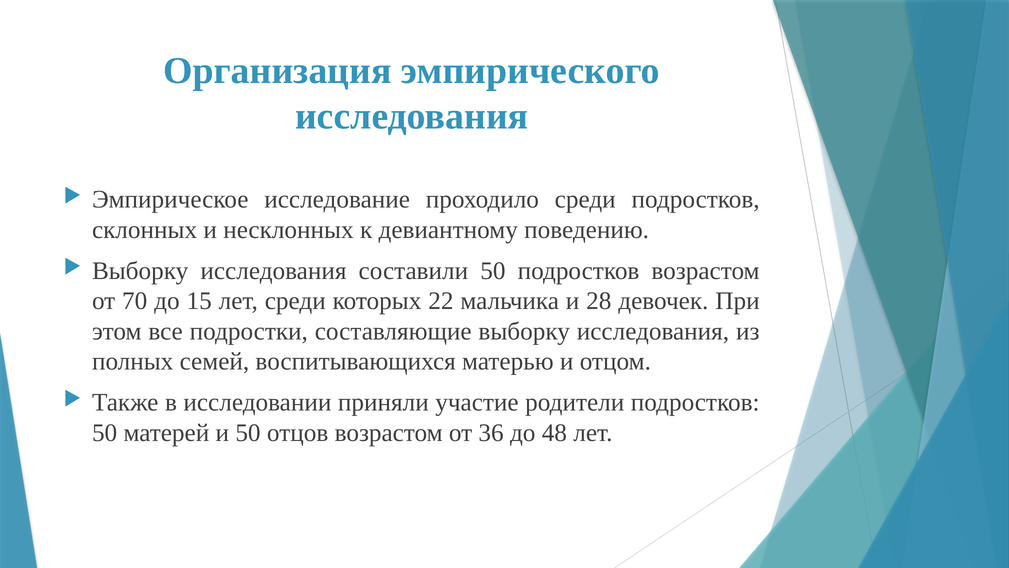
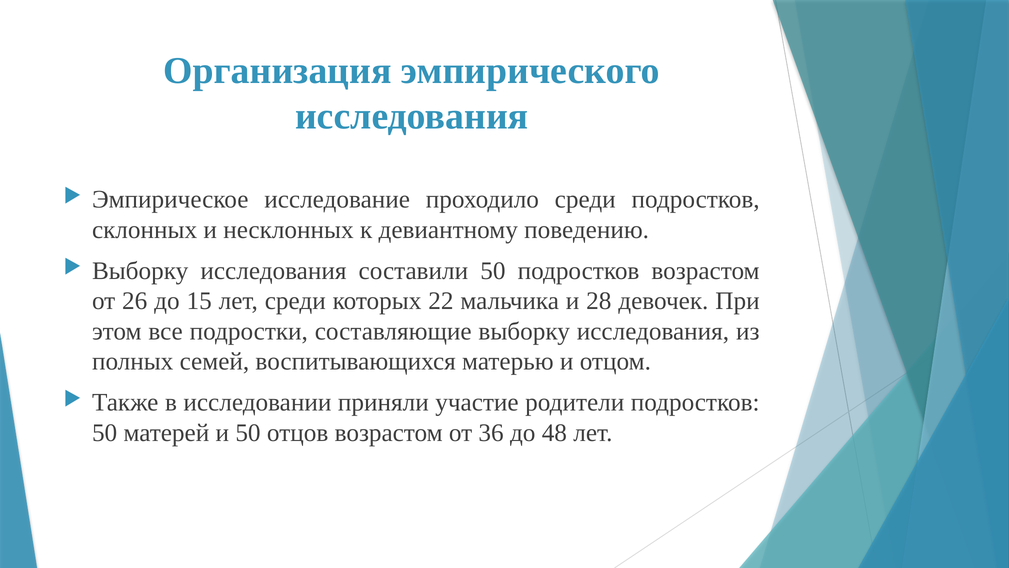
70: 70 -> 26
